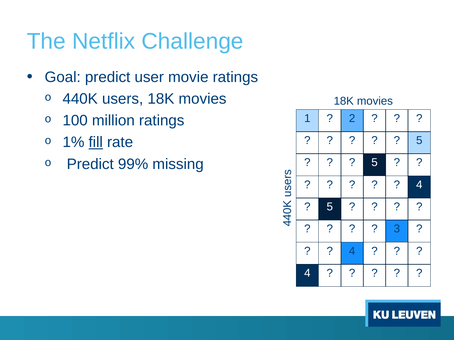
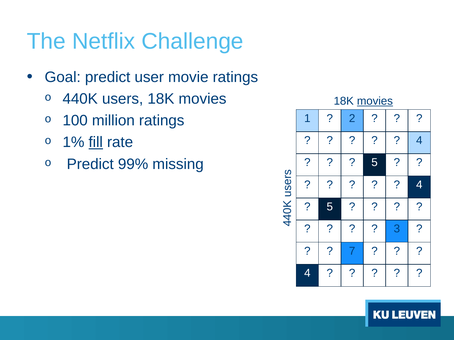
movies at (375, 101) underline: none -> present
5 at (419, 141): 5 -> 4
4 at (352, 251): 4 -> 7
